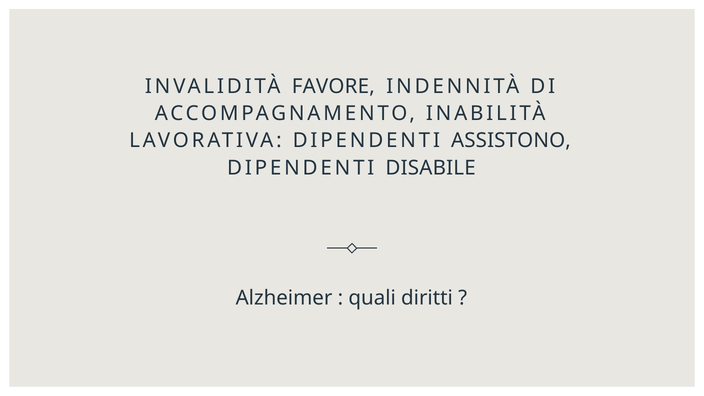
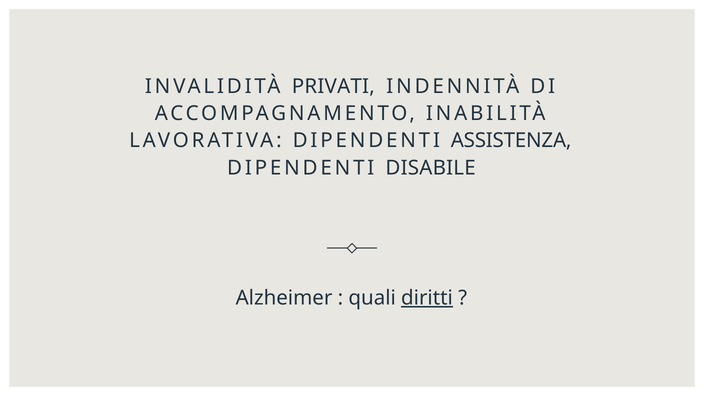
FAVORE: FAVORE -> PRIVATI
ASSISTONO: ASSISTONO -> ASSISTENZA
diritti underline: none -> present
